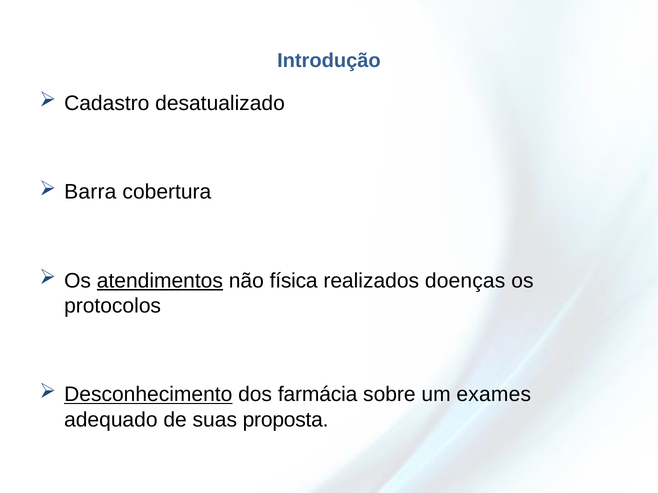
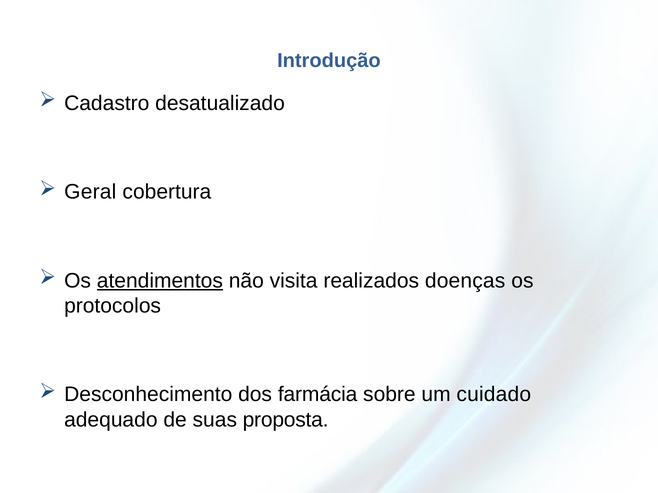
Barra: Barra -> Geral
física: física -> visita
Desconhecimento underline: present -> none
exames: exames -> cuidado
